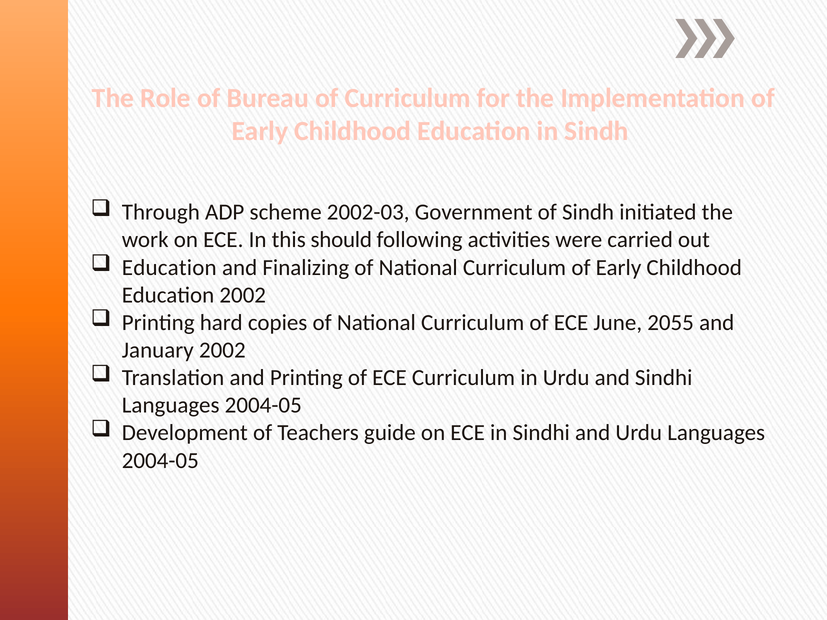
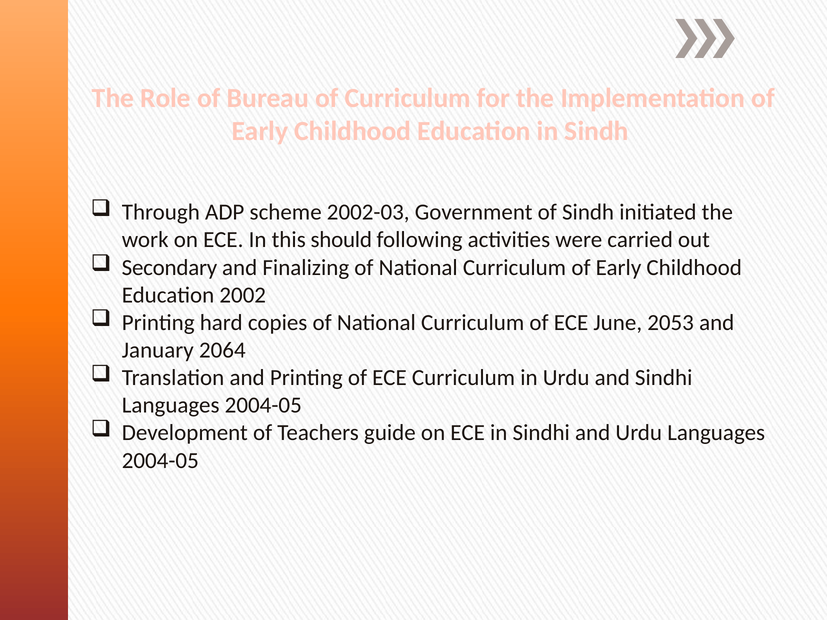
Education at (169, 268): Education -> Secondary
2055: 2055 -> 2053
January 2002: 2002 -> 2064
